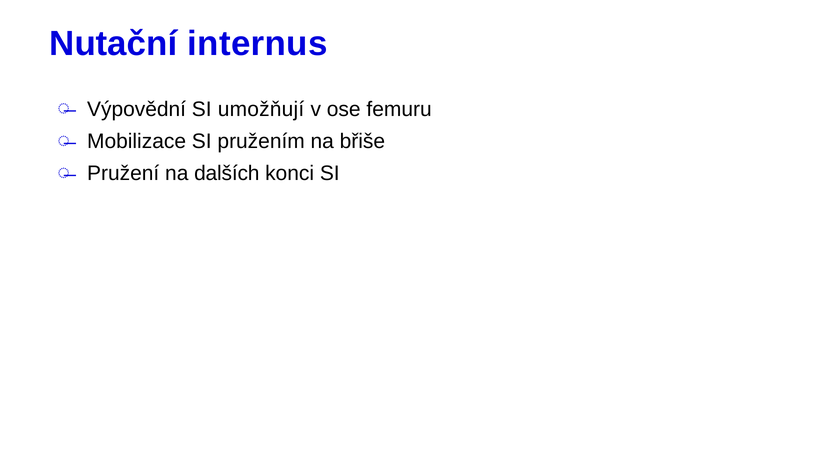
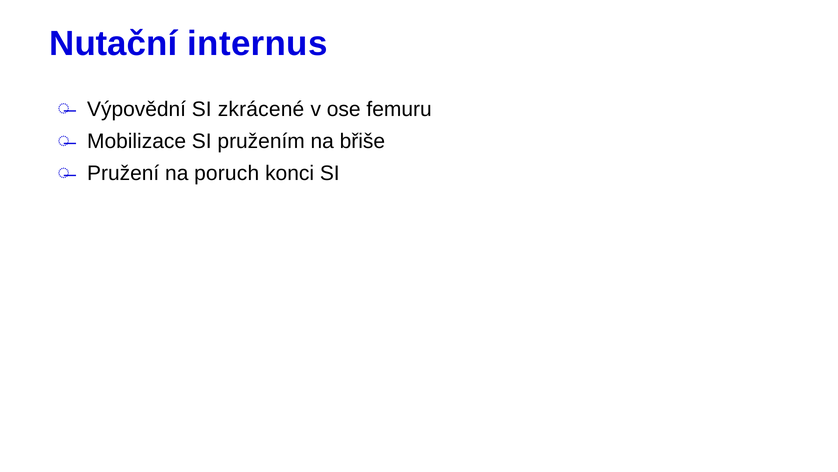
umožňují: umožňují -> zkrácené
dalších: dalších -> poruch
